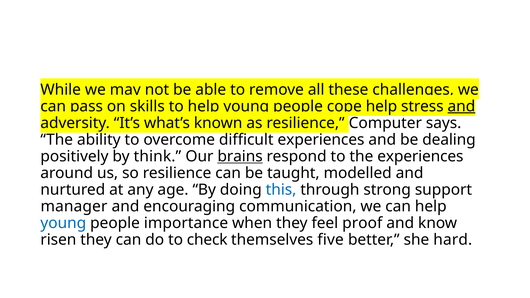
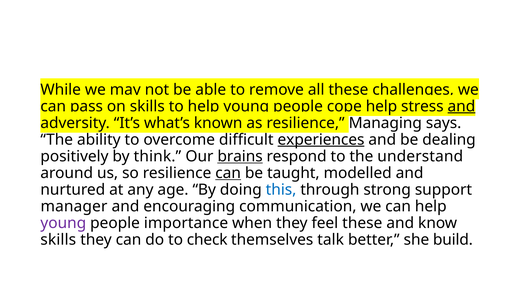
Computer: Computer -> Managing
experiences at (321, 140) underline: none -> present
the experiences: experiences -> understand
can at (228, 173) underline: none -> present
young at (63, 223) colour: blue -> purple
feel proof: proof -> these
risen at (58, 240): risen -> skills
five: five -> talk
hard: hard -> build
